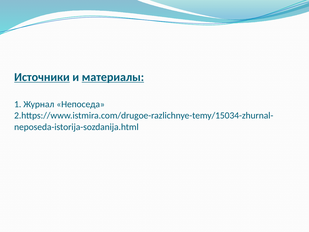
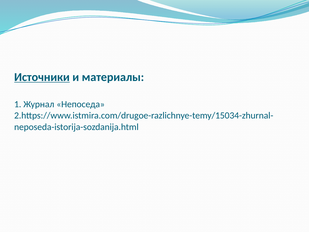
материалы underline: present -> none
